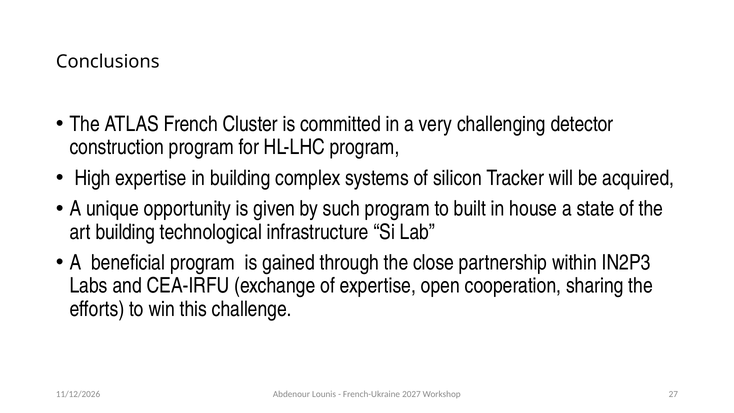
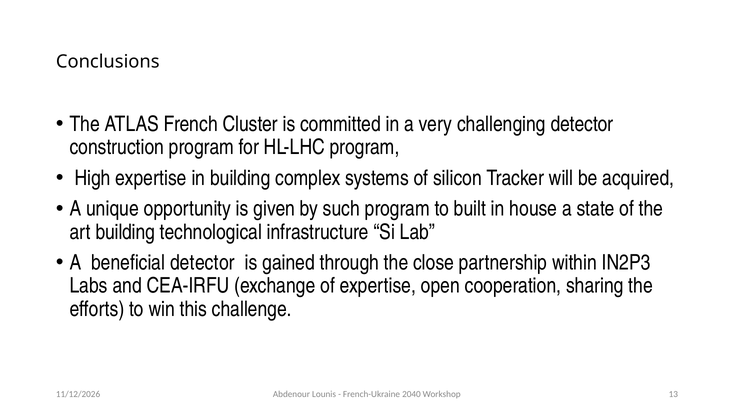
beneficial program: program -> detector
2027: 2027 -> 2040
27: 27 -> 13
